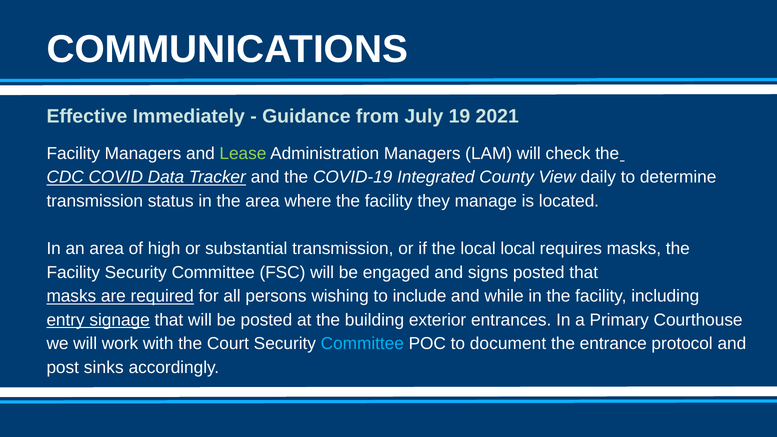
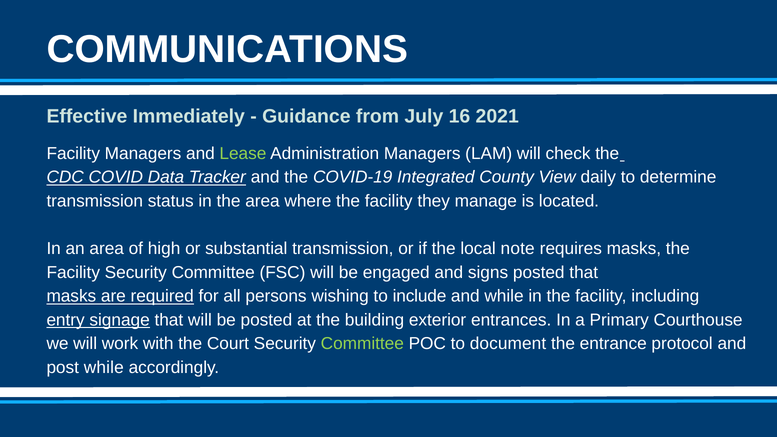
19: 19 -> 16
local local: local -> note
Committee at (362, 344) colour: light blue -> light green
post sinks: sinks -> while
